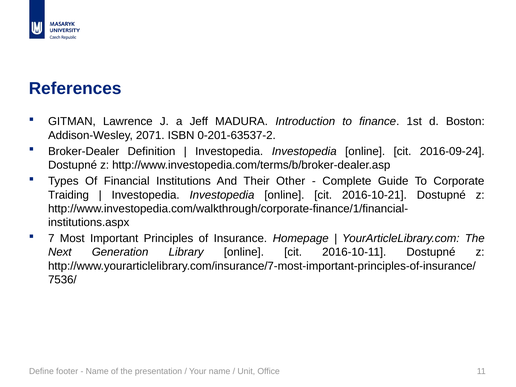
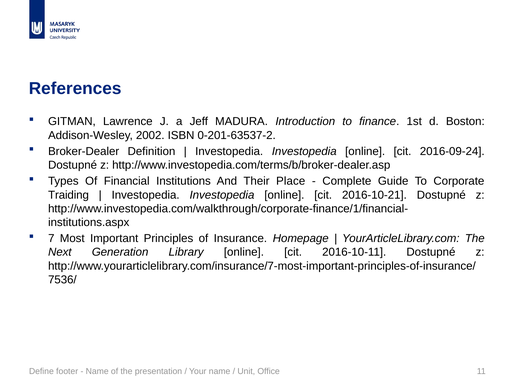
2071: 2071 -> 2002
Other: Other -> Place
